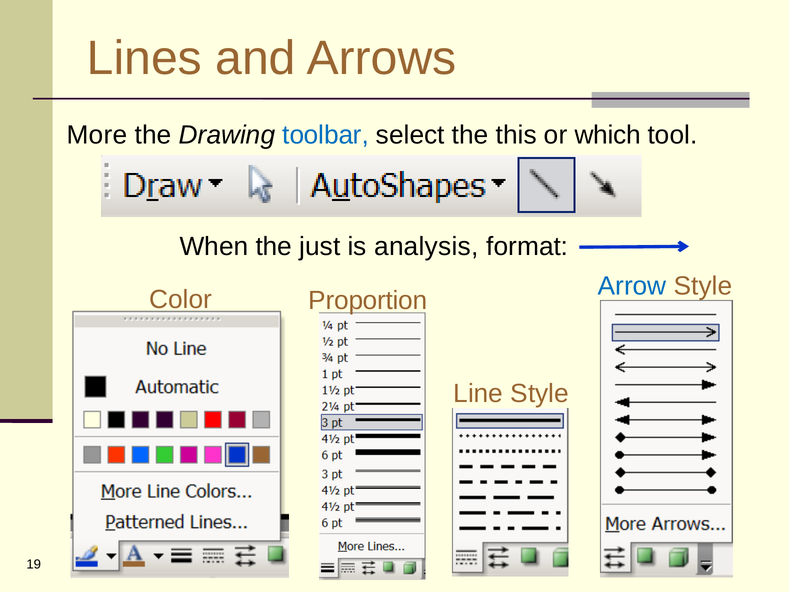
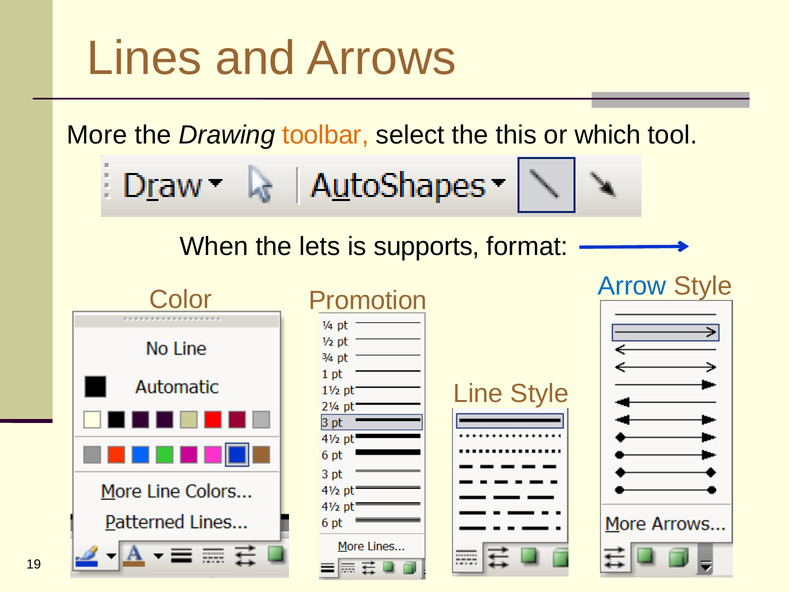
toolbar colour: blue -> orange
just: just -> lets
analysis: analysis -> supports
Proportion: Proportion -> Promotion
